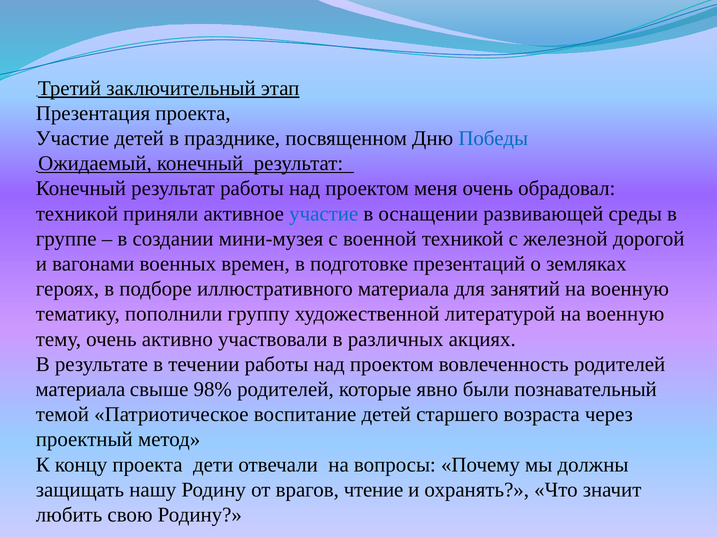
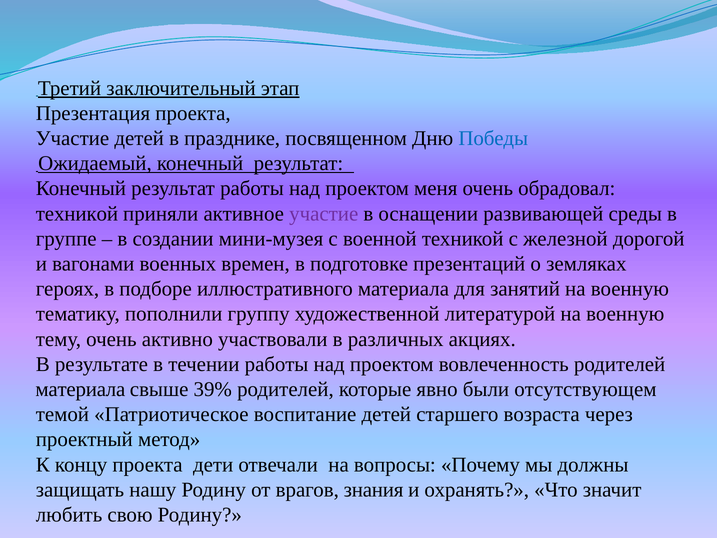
участие at (324, 214) colour: blue -> purple
98%: 98% -> 39%
познавательный: познавательный -> отсутствующем
чтение: чтение -> знания
